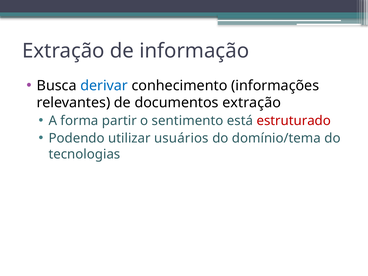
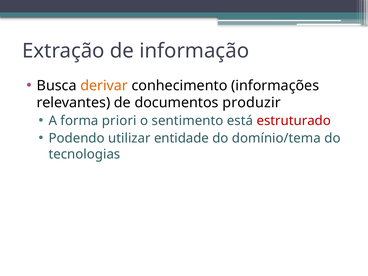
derivar colour: blue -> orange
documentos extração: extração -> produzir
partir: partir -> priori
usuários: usuários -> entidade
